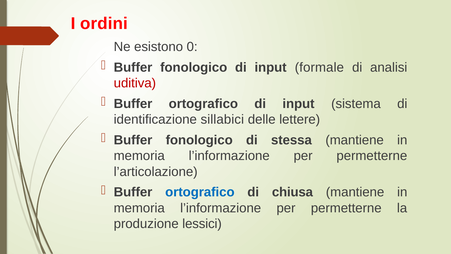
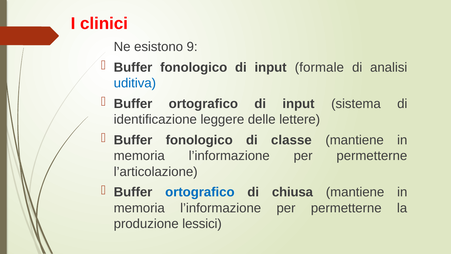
ordini: ordini -> clinici
0: 0 -> 9
uditiva colour: red -> blue
sillabici: sillabici -> leggere
stessa: stessa -> classe
